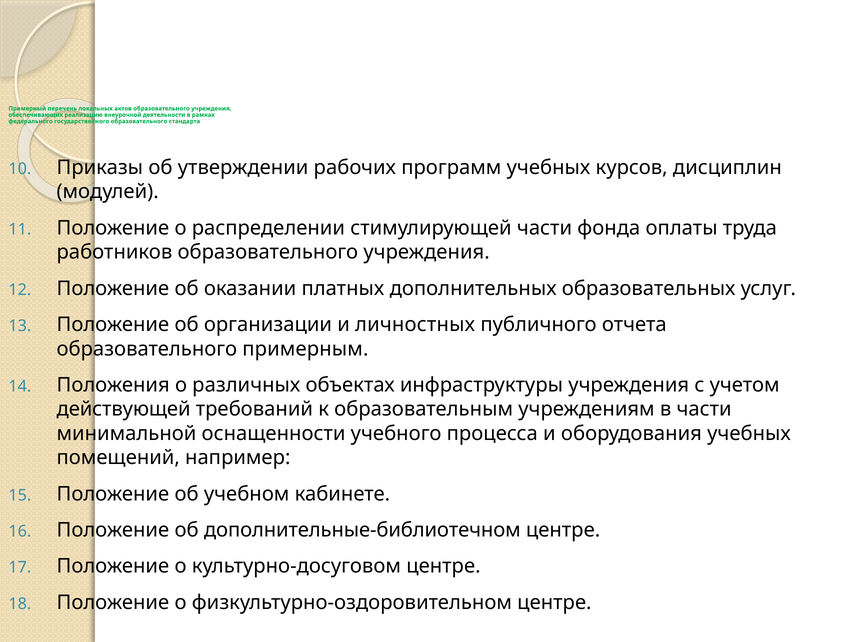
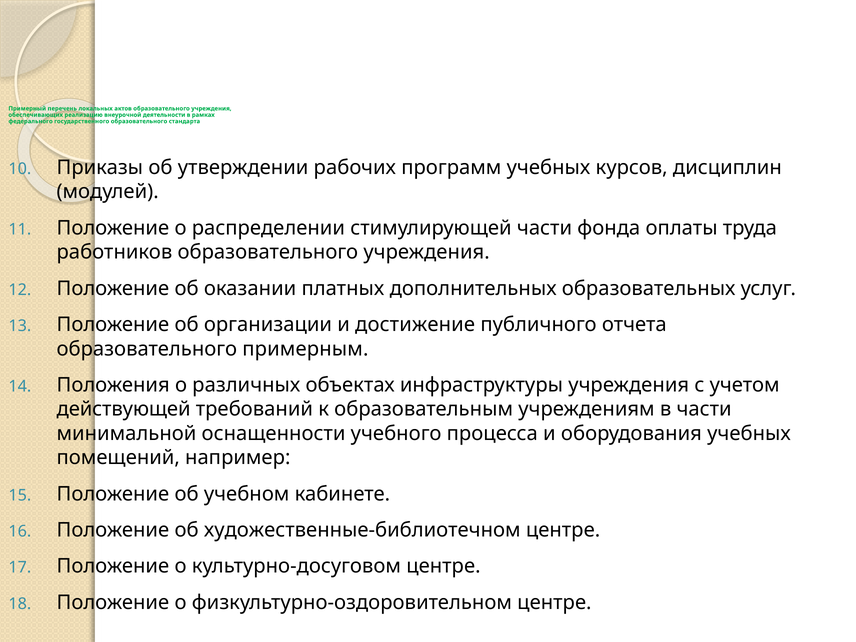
личностных: личностных -> достижение
дополнительные-библиотечном: дополнительные-библиотечном -> художественные-библиотечном
